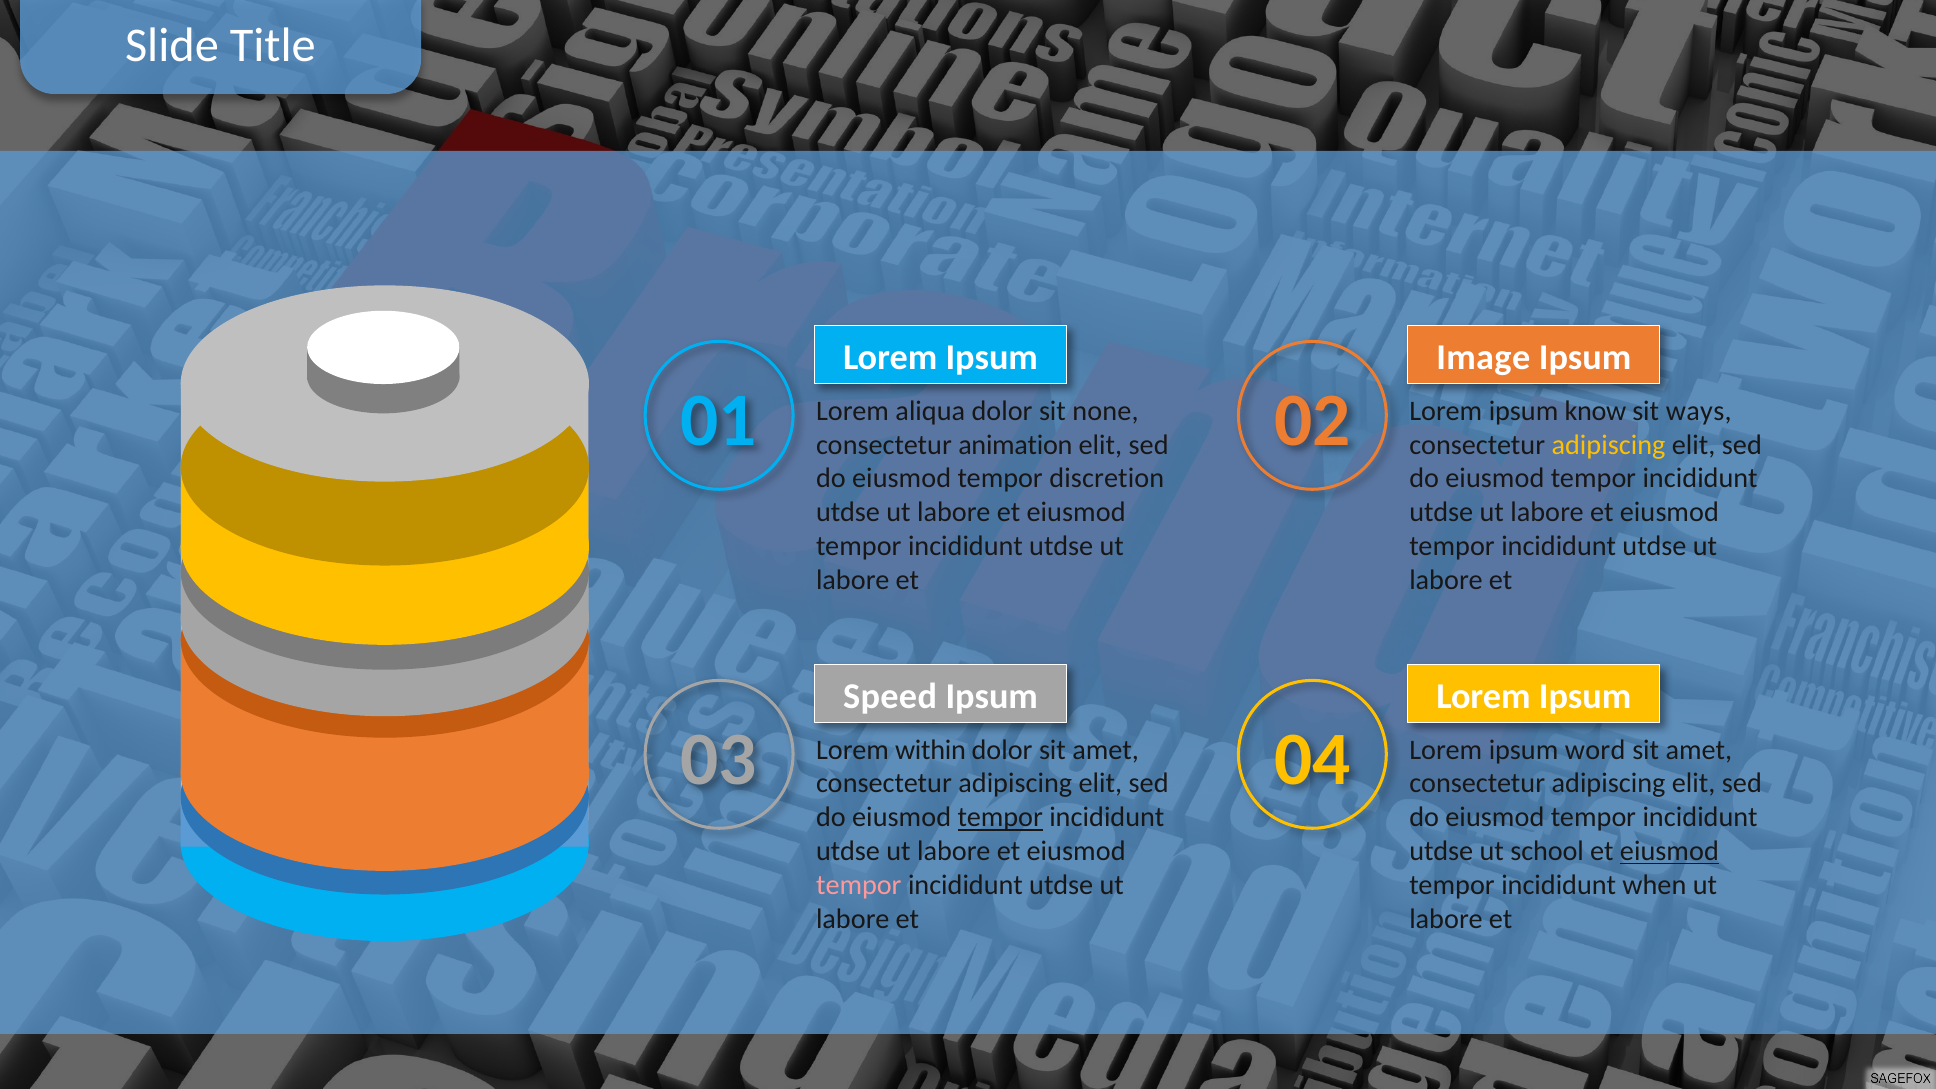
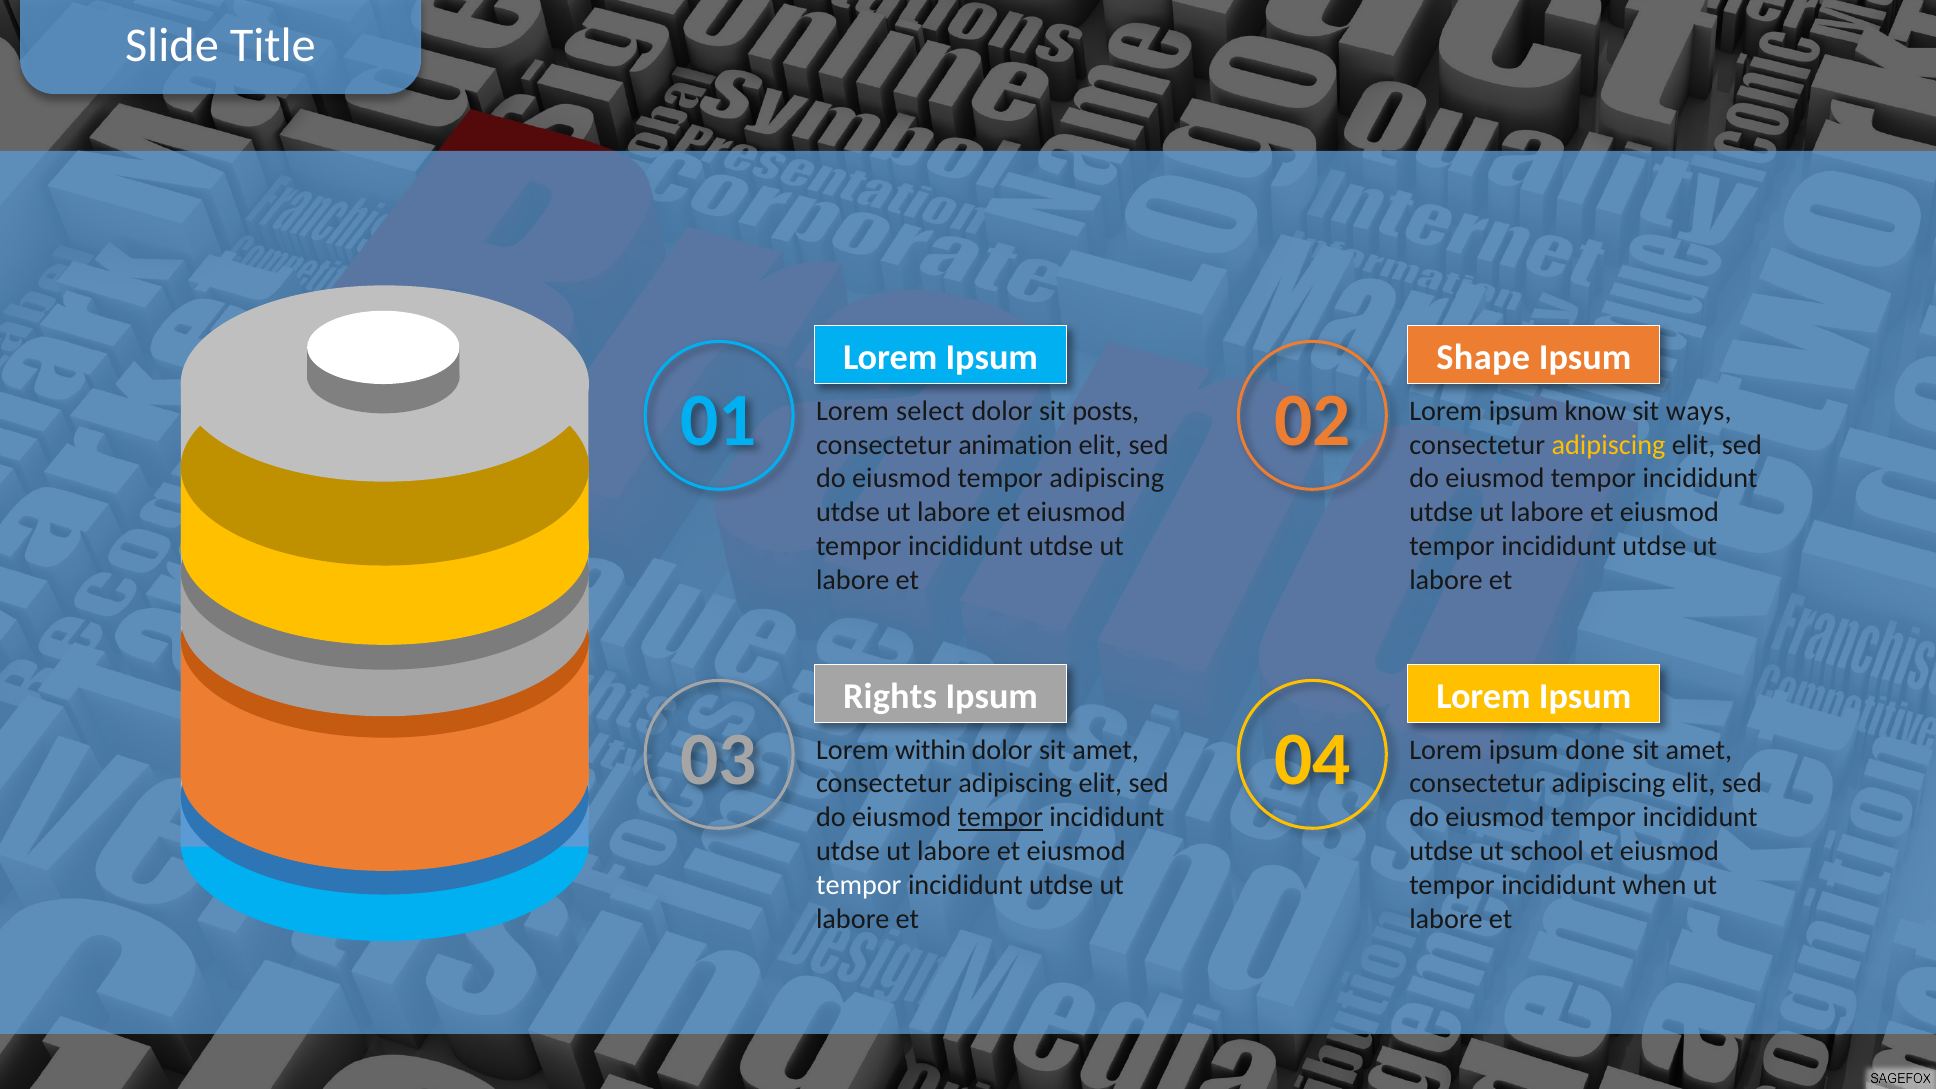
Image: Image -> Shape
aliqua: aliqua -> select
none: none -> posts
tempor discretion: discretion -> adipiscing
Speed: Speed -> Rights
word: word -> done
eiusmod at (1669, 851) underline: present -> none
tempor at (859, 885) colour: pink -> white
